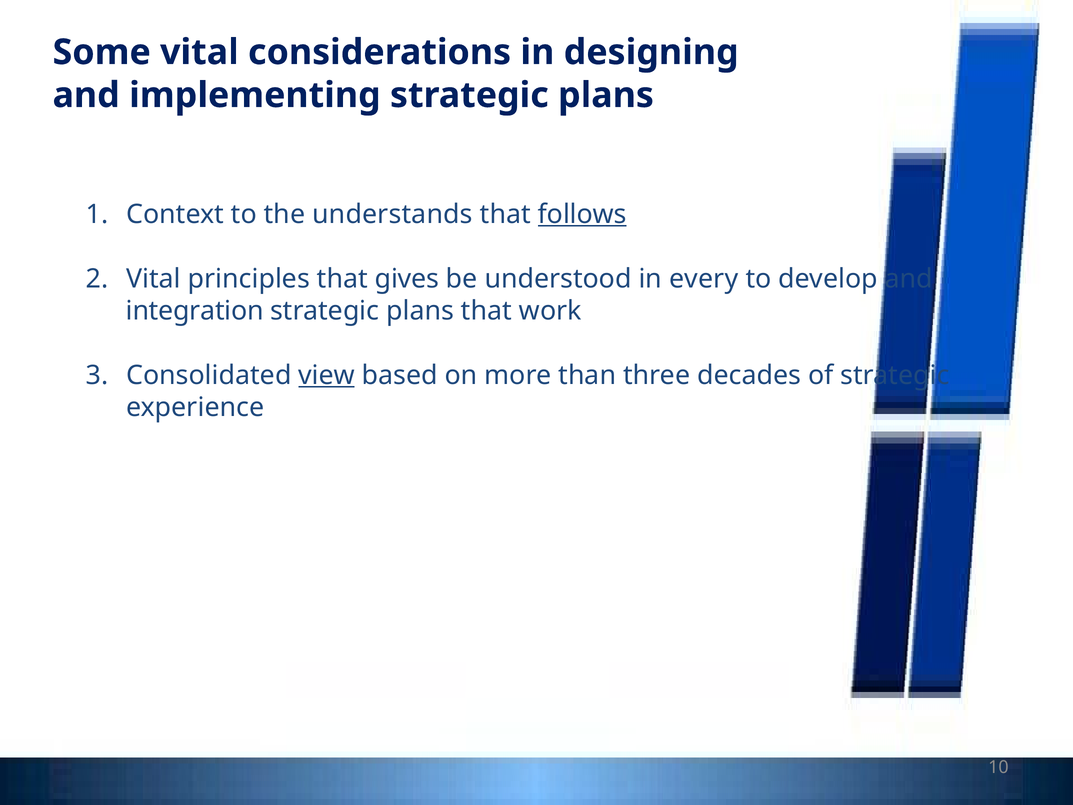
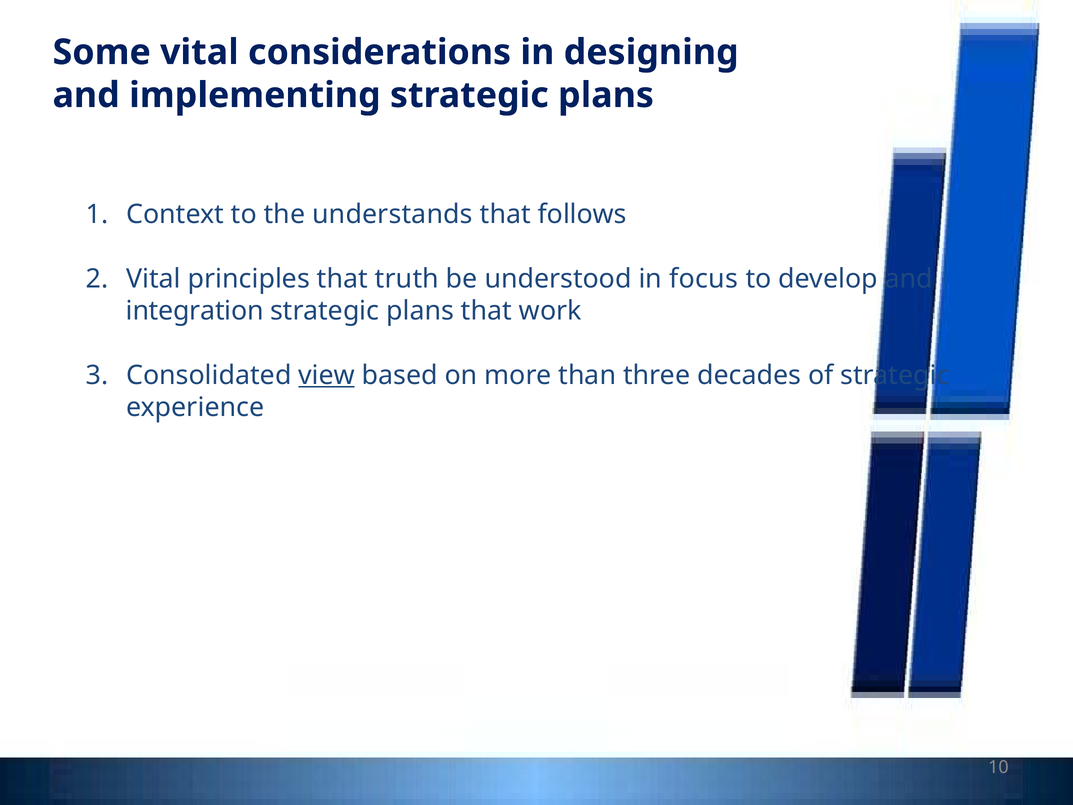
follows underline: present -> none
gives: gives -> truth
every: every -> focus
